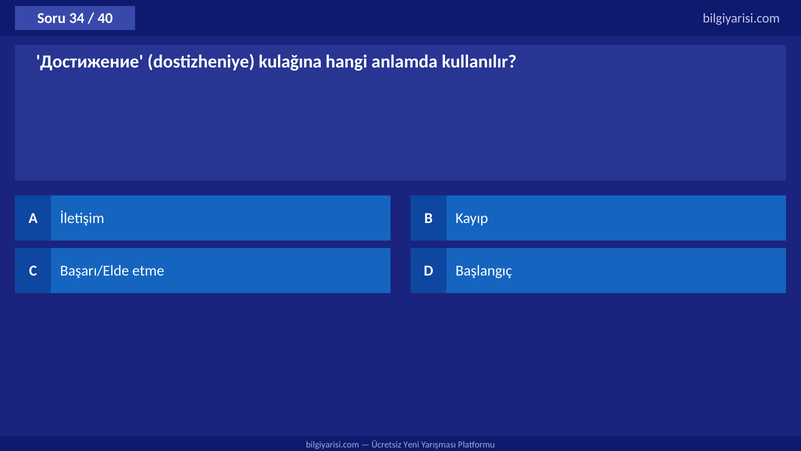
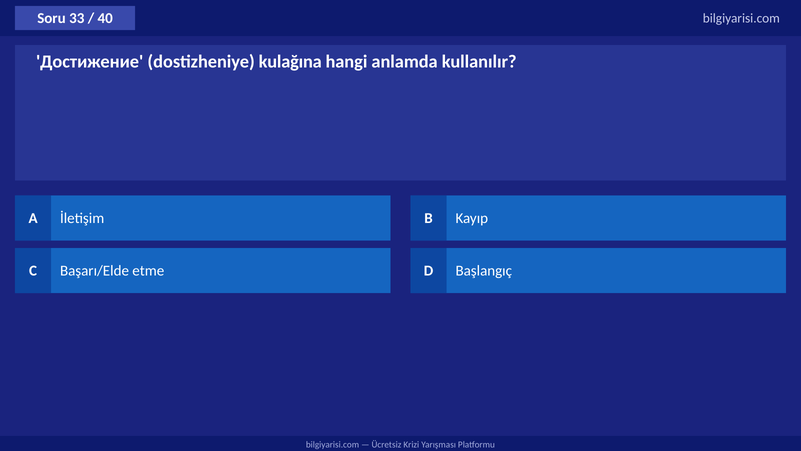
34: 34 -> 33
Yeni: Yeni -> Krizi
